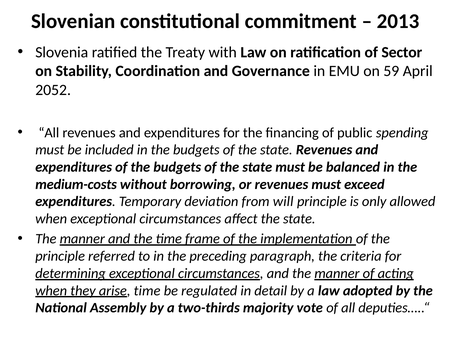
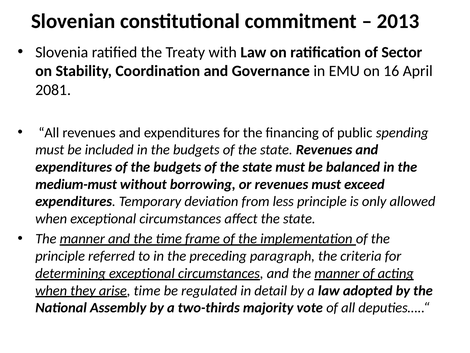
59: 59 -> 16
2052: 2052 -> 2081
medium-costs: medium-costs -> medium-must
will: will -> less
